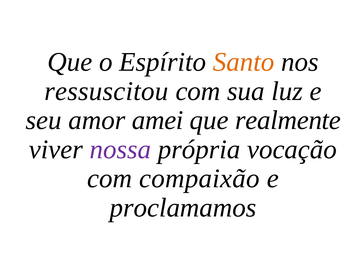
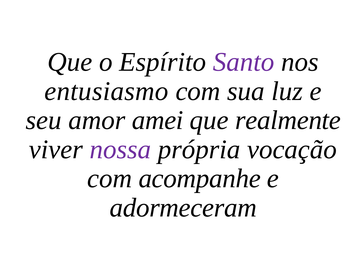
Santo colour: orange -> purple
ressuscitou: ressuscitou -> entusiasmo
compaixão: compaixão -> acompanhe
proclamamos: proclamamos -> adormeceram
